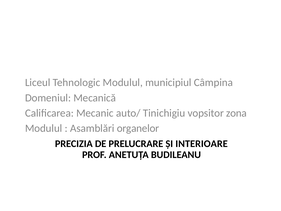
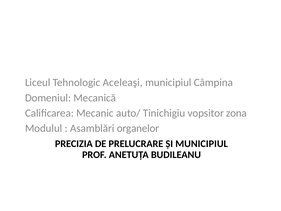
Tehnologic Modulul: Modulul -> Aceleaşi
ȘI INTERIOARE: INTERIOARE -> MUNICIPIUL
